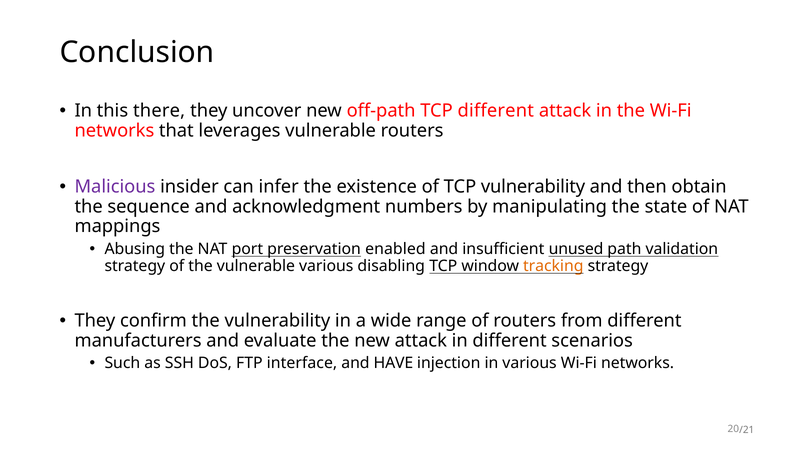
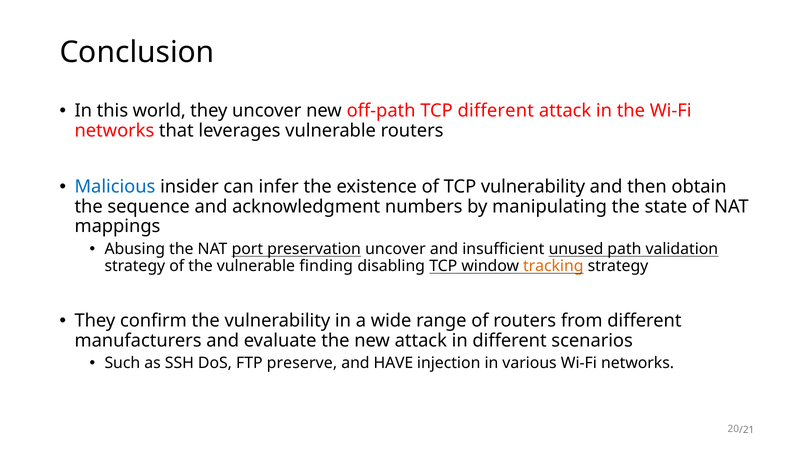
there: there -> world
Malicious colour: purple -> blue
preservation enabled: enabled -> uncover
vulnerable various: various -> finding
interface: interface -> preserve
